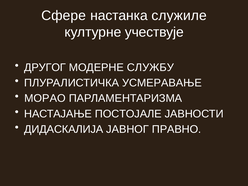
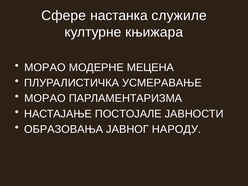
учествује: учествује -> књижара
ДРУГОГ at (45, 67): ДРУГОГ -> МОРАО
СЛУЖБУ: СЛУЖБУ -> МЕЦЕНА
ДИДАСКАЛИЈА: ДИДАСКАЛИЈА -> ОБРАЗОВАЊА
ПРАВНО: ПРАВНО -> НАРОДУ
